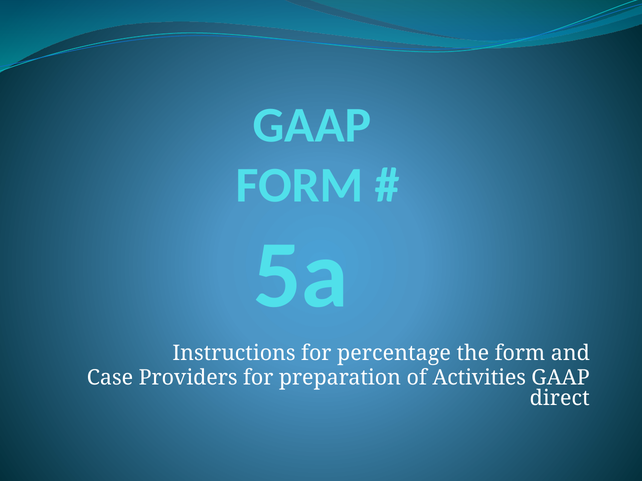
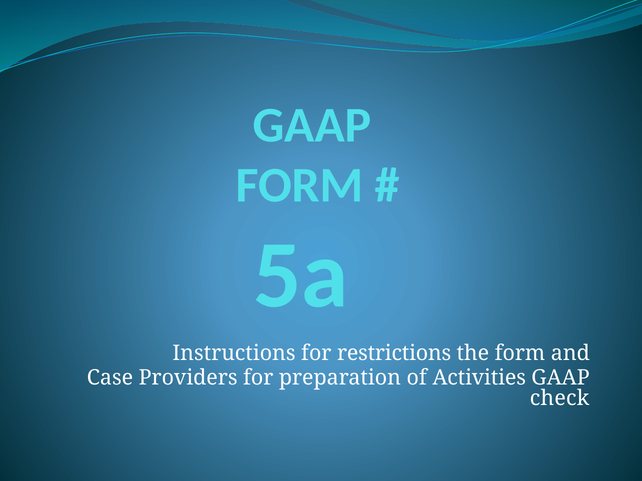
percentage: percentage -> restrictions
direct: direct -> check
